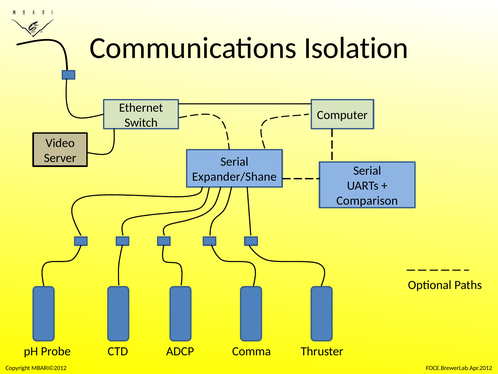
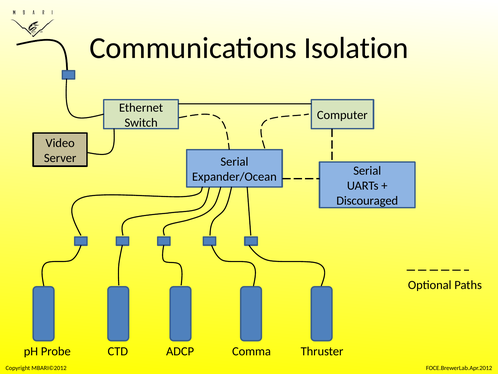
Expander/Shane: Expander/Shane -> Expander/Ocean
Comparison: Comparison -> Discouraged
